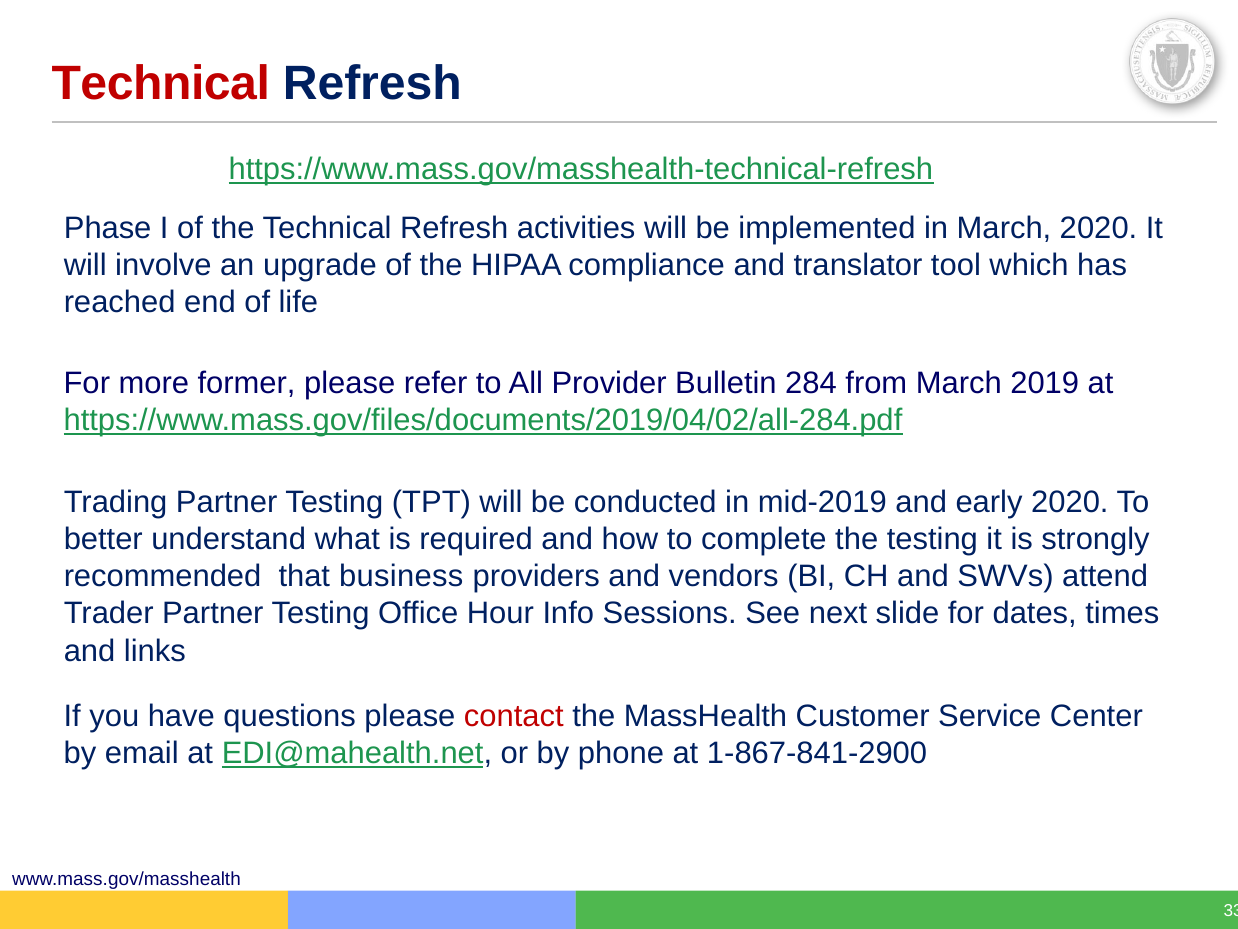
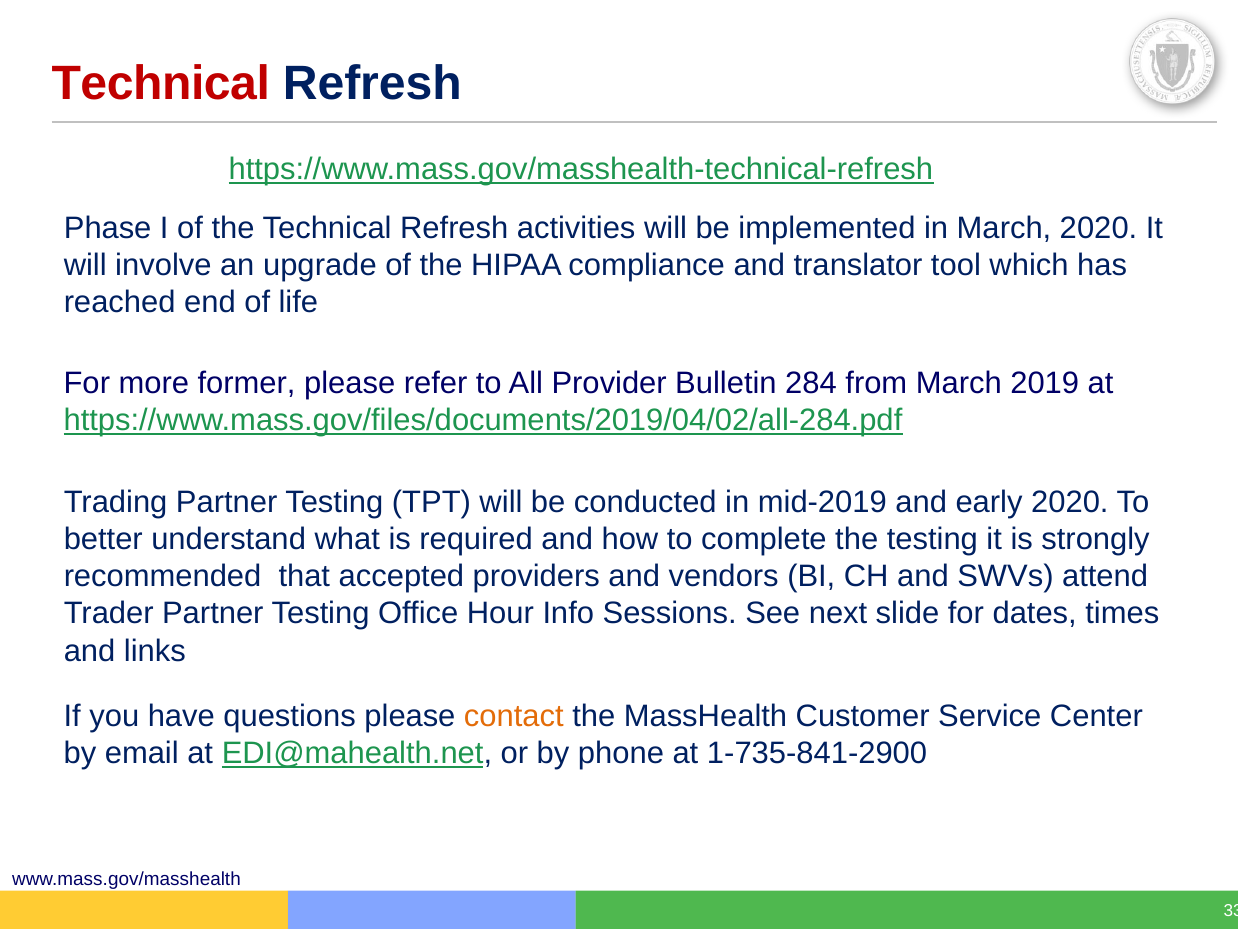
business: business -> accepted
contact colour: red -> orange
1-867-841-2900: 1-867-841-2900 -> 1-735-841-2900
